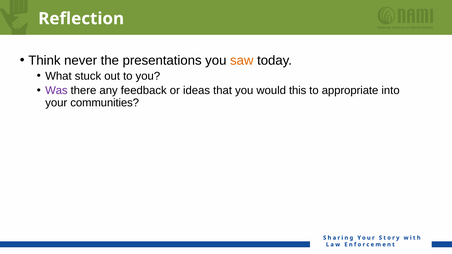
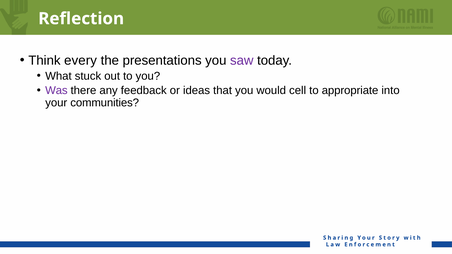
never: never -> every
saw colour: orange -> purple
this: this -> cell
